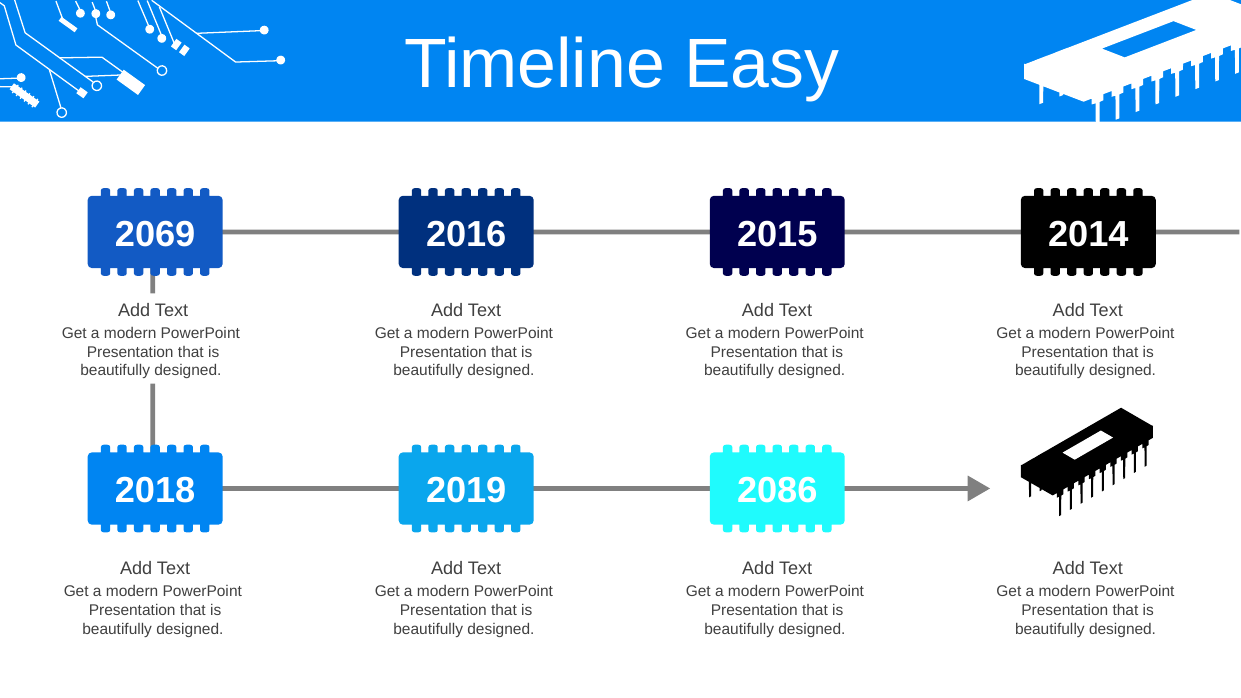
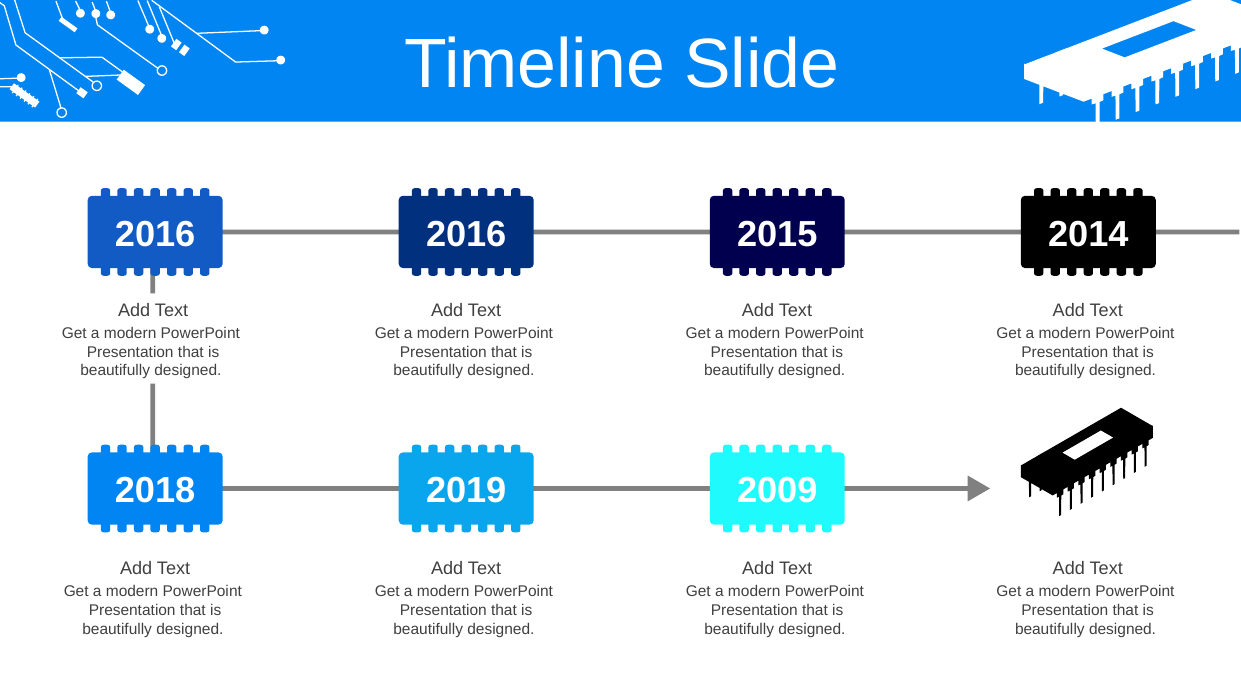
Easy: Easy -> Slide
2069 at (155, 234): 2069 -> 2016
2086: 2086 -> 2009
